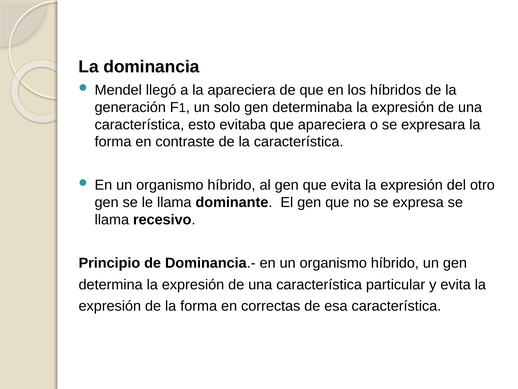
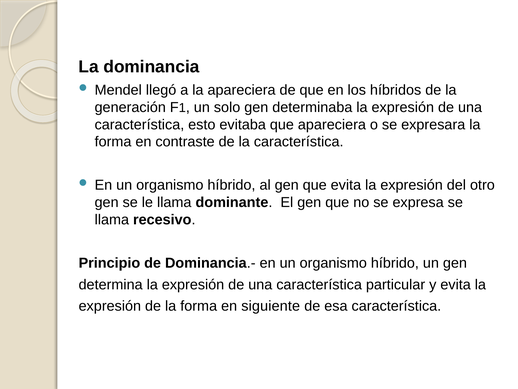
correctas: correctas -> siguiente
